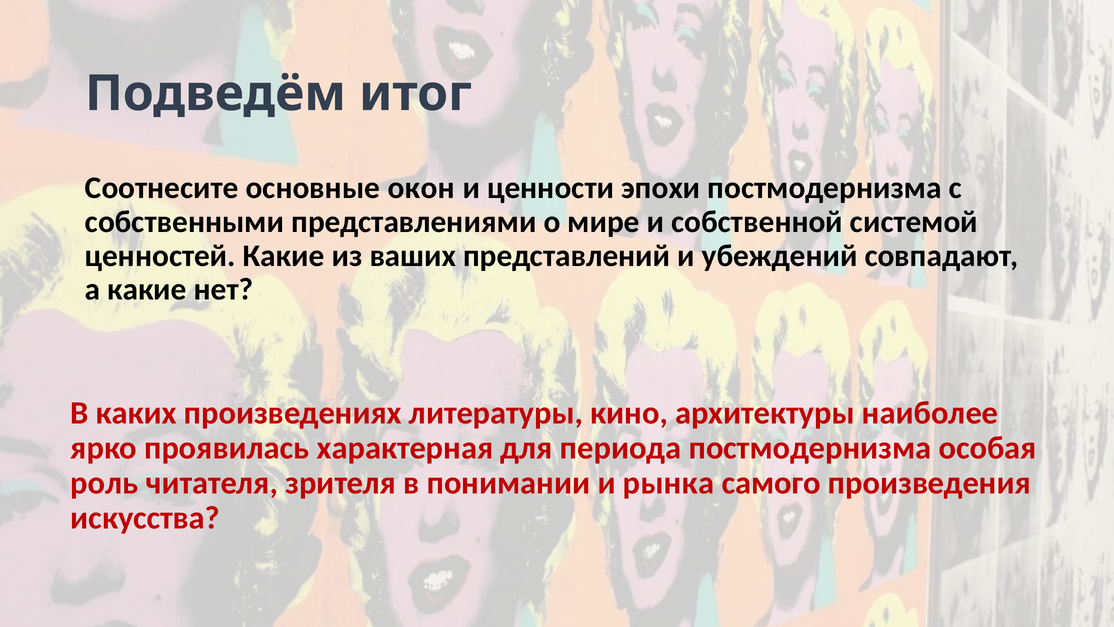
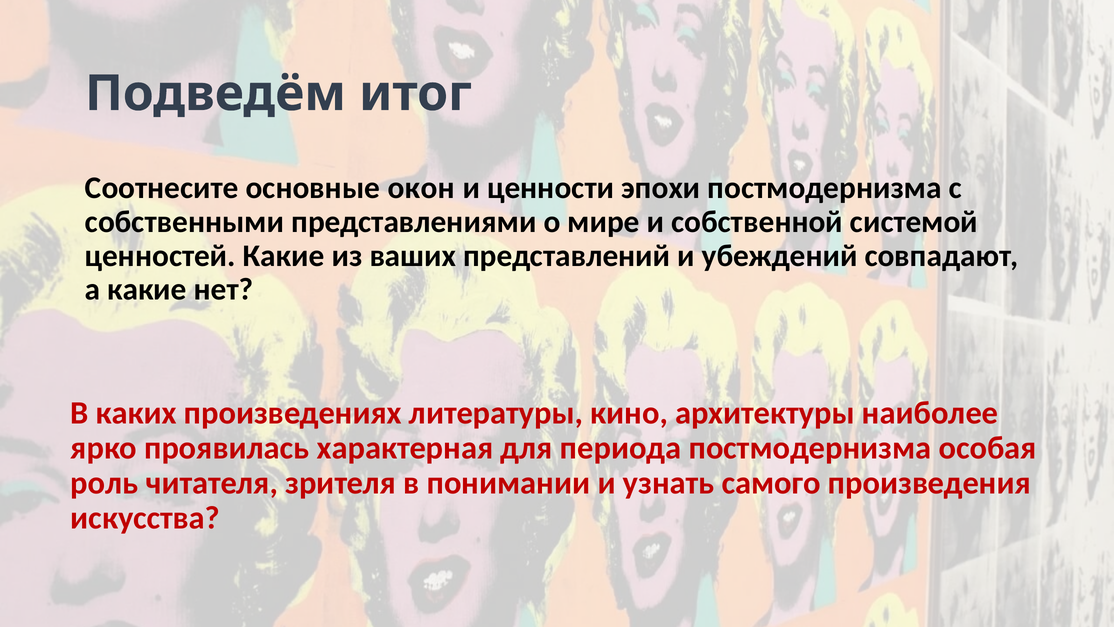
рынка: рынка -> узнать
